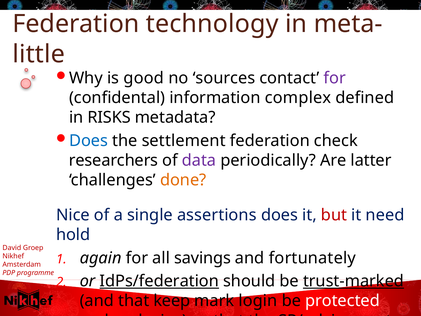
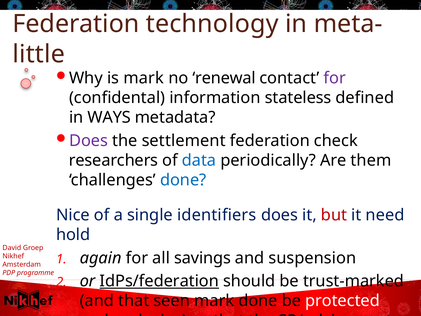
is good: good -> mark
sources: sources -> renewal
complex: complex -> stateless
RISKS: RISKS -> WAYS
Does at (89, 141) colour: blue -> purple
data colour: purple -> blue
latter: latter -> them
done at (183, 180) colour: orange -> blue
assertions: assertions -> identifiers
fortunately: fortunately -> suspension
trust-marked underline: present -> none
keep: keep -> seen
mark login: login -> done
